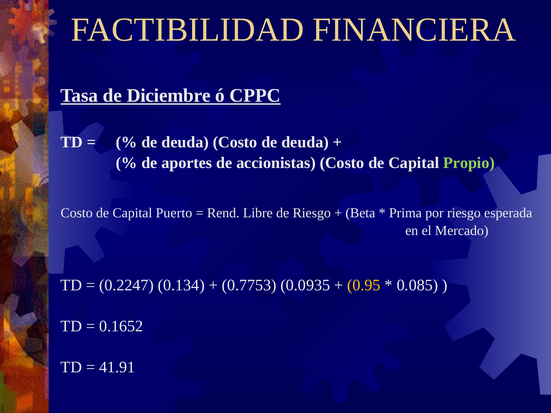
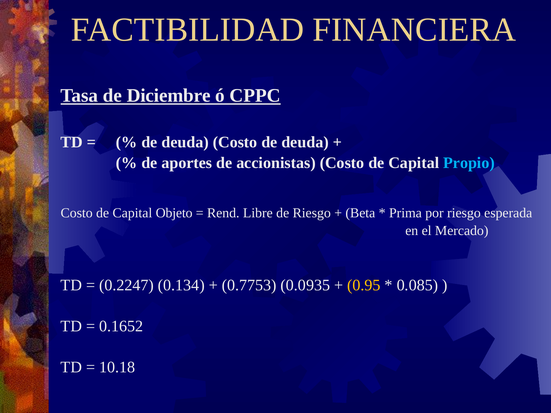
Propio colour: light green -> light blue
Puerto: Puerto -> Objeto
41.91: 41.91 -> 10.18
